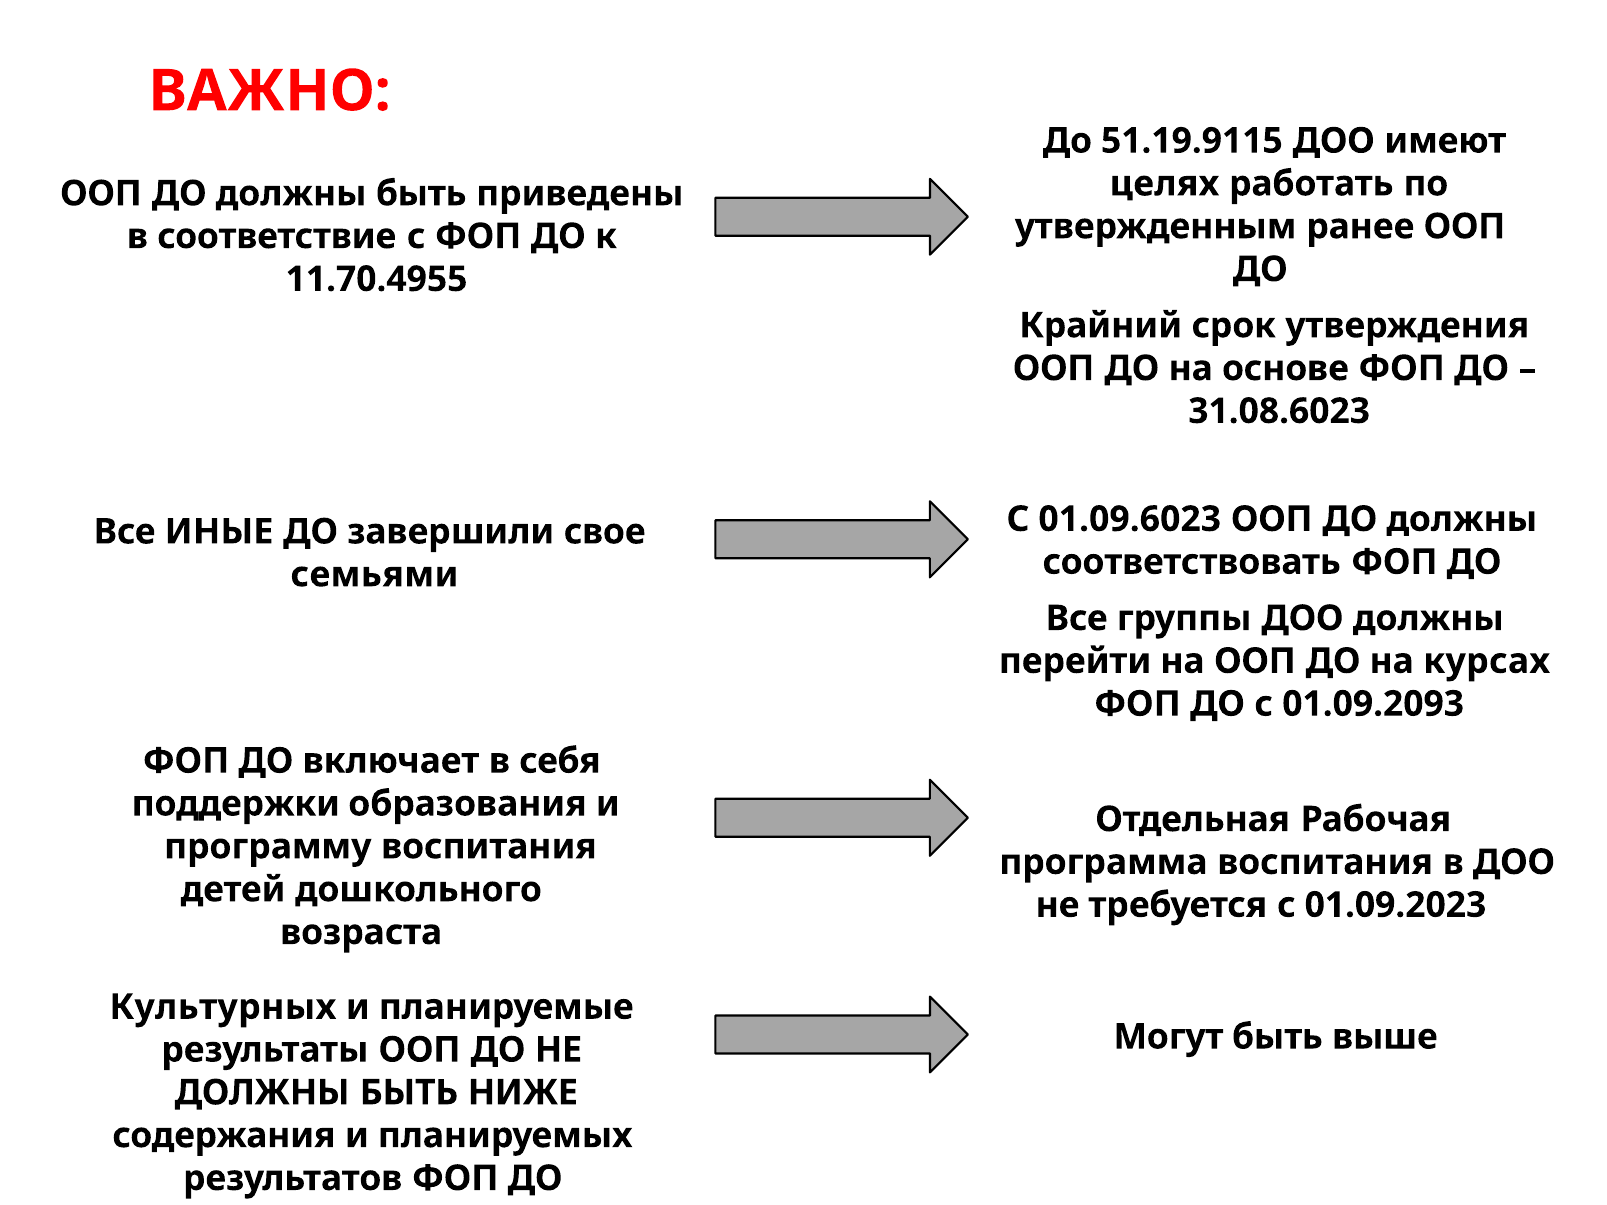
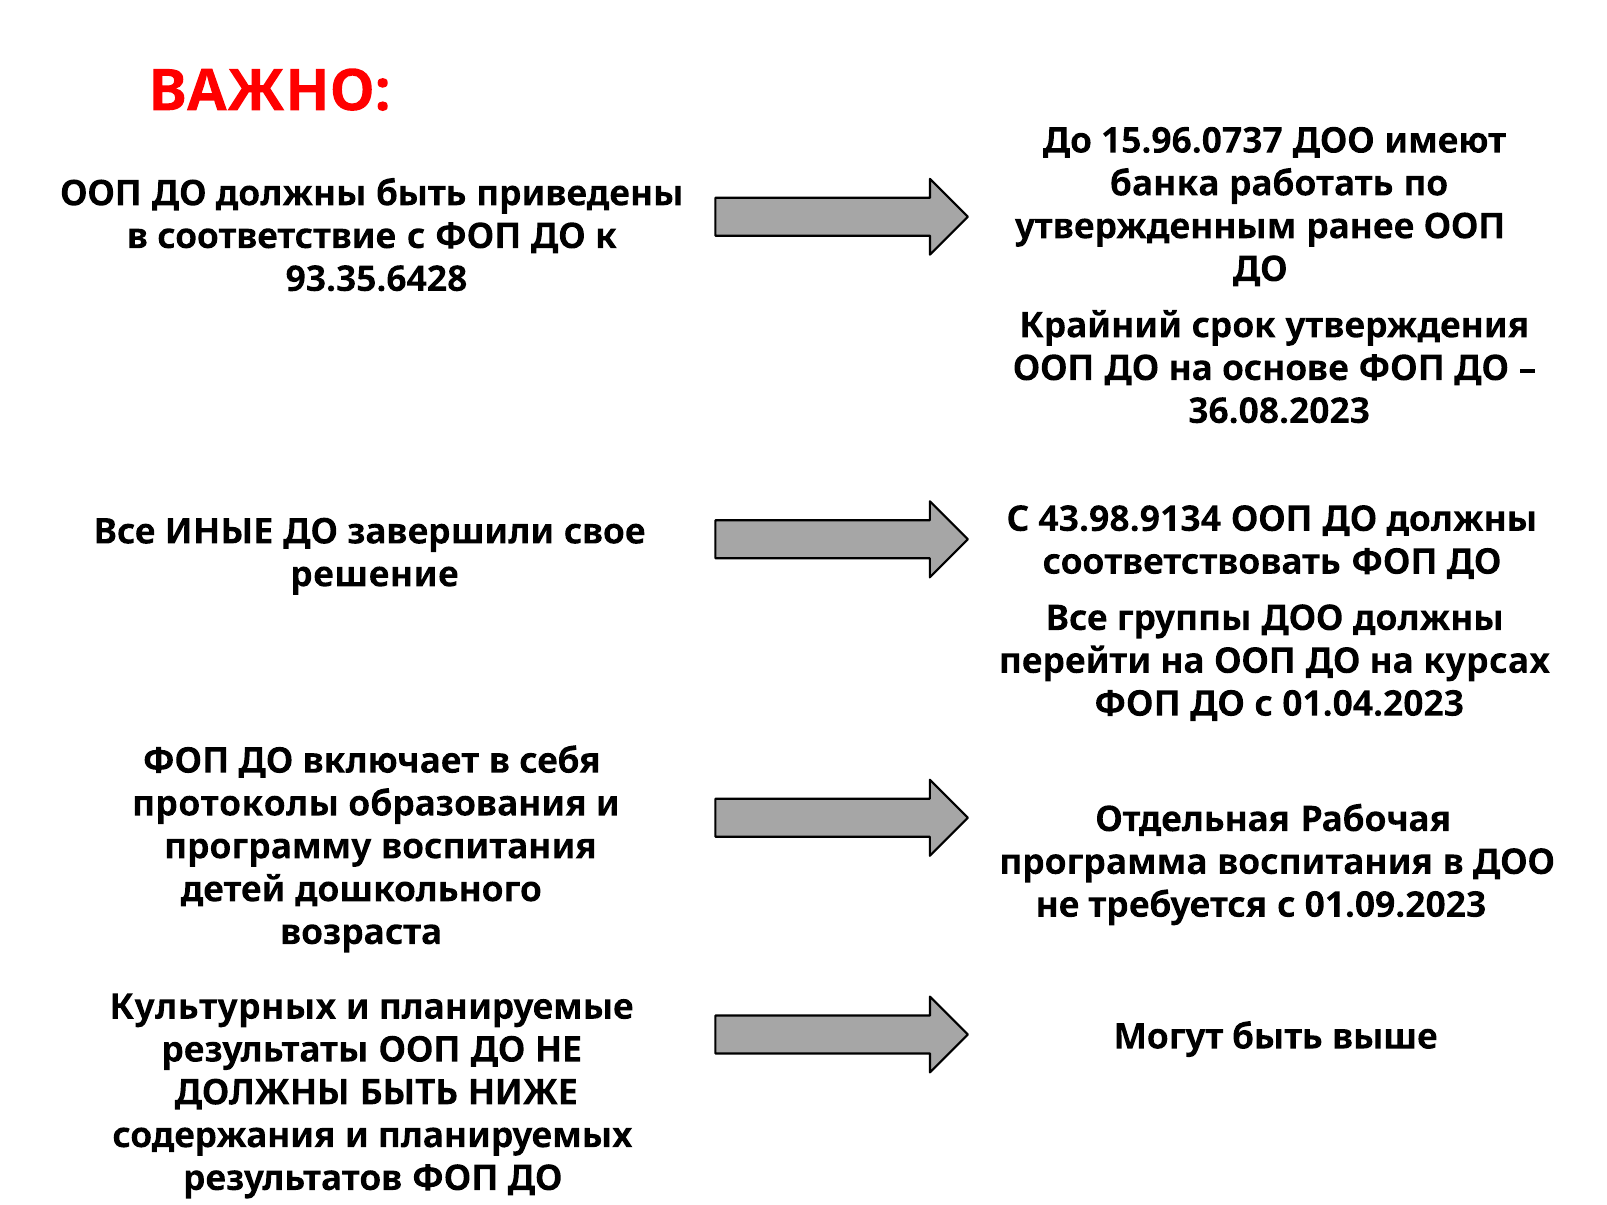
51.19.9115: 51.19.9115 -> 15.96.0737
целях: целях -> банка
11.70.4955: 11.70.4955 -> 93.35.6428
31.08.6023: 31.08.6023 -> 36.08.2023
01.09.6023: 01.09.6023 -> 43.98.9134
семьями: семьями -> решение
01.09.2093: 01.09.2093 -> 01.04.2023
поддержки: поддержки -> протоколы
